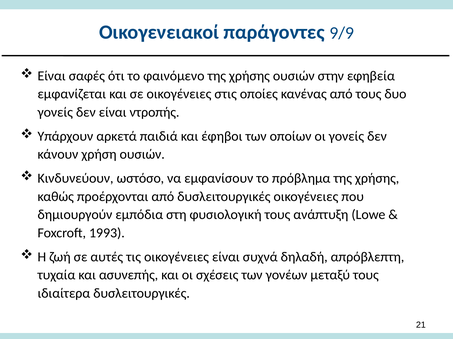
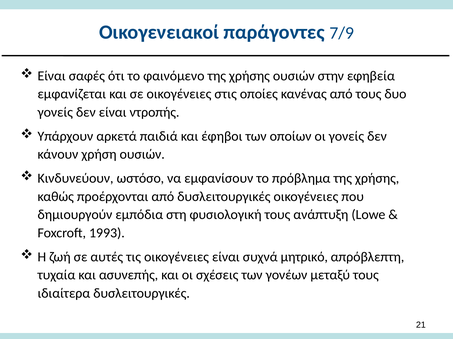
9/9: 9/9 -> 7/9
δηλαδή: δηλαδή -> μητρικό
